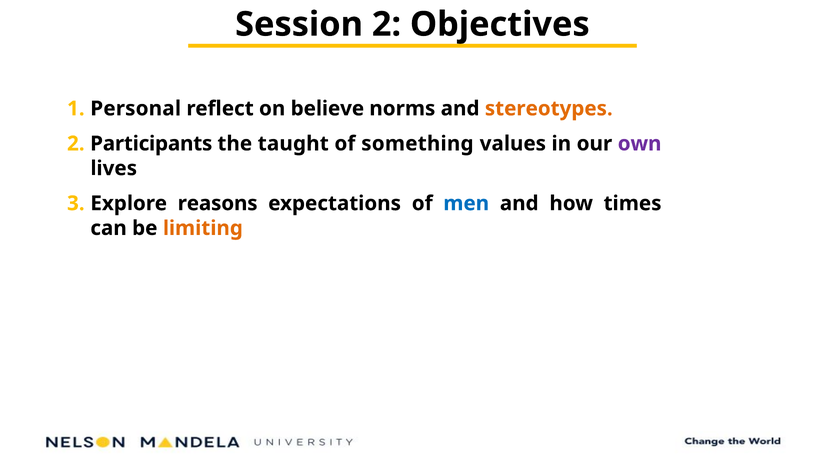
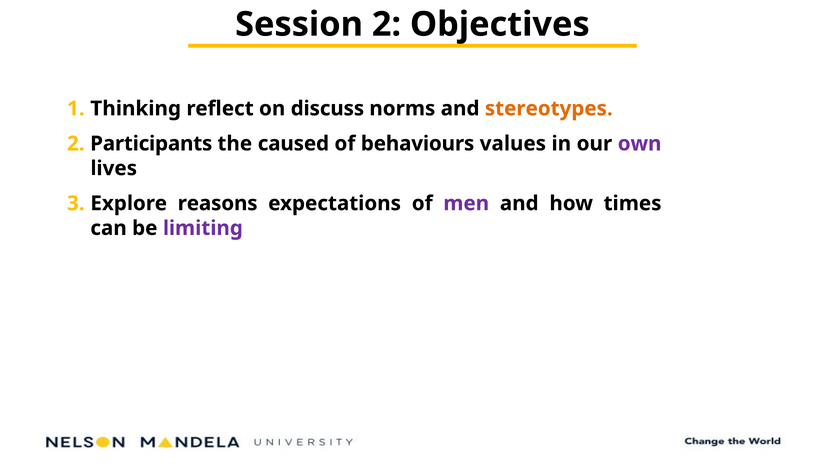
Personal: Personal -> Thinking
believe: believe -> discuss
taught: taught -> caused
something: something -> behaviours
men colour: blue -> purple
limiting colour: orange -> purple
